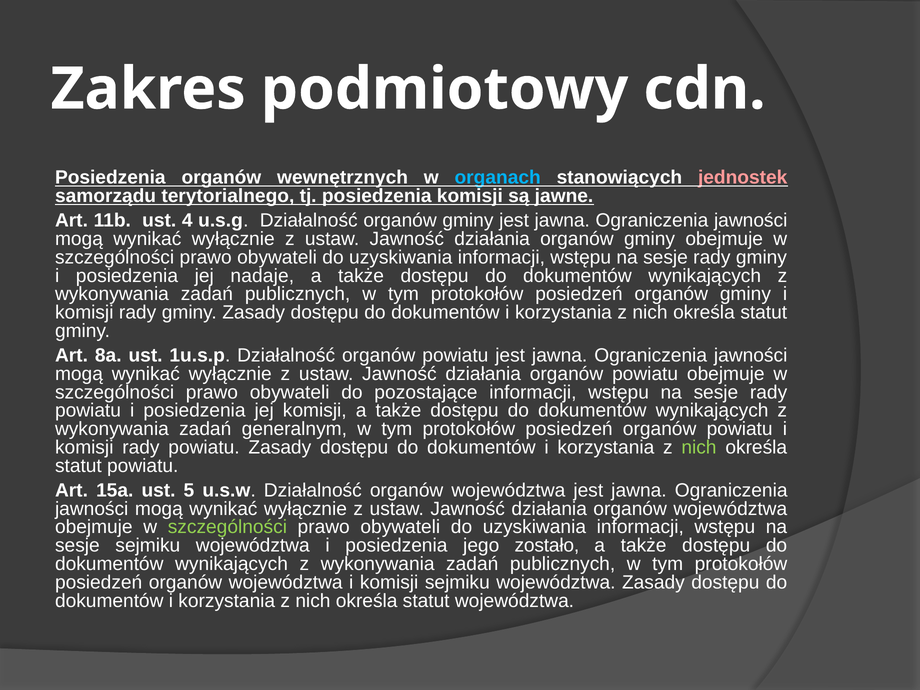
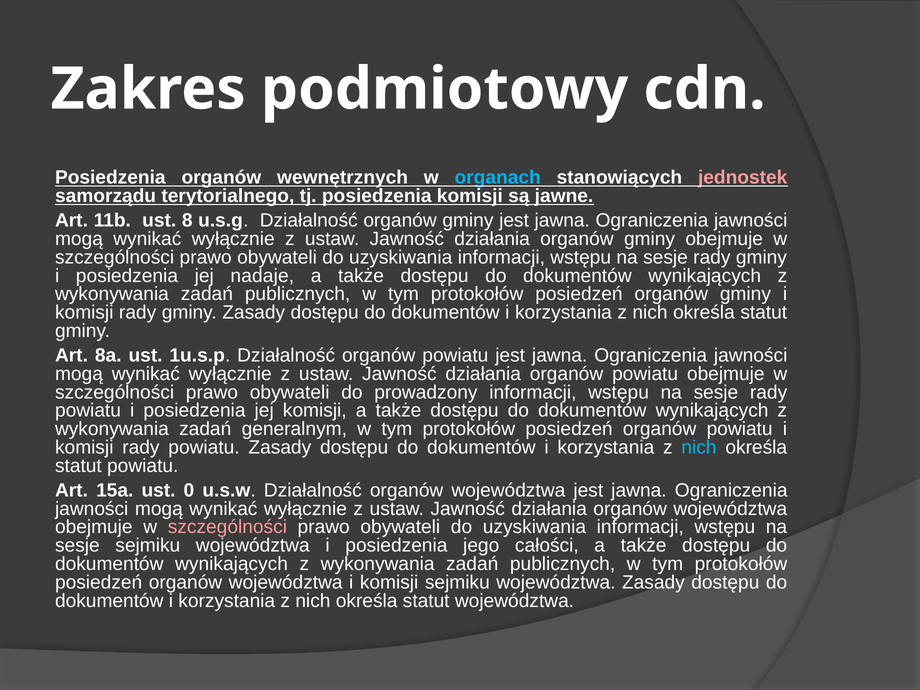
4: 4 -> 8
pozostające: pozostające -> prowadzony
nich at (699, 447) colour: light green -> light blue
5: 5 -> 0
szczególności at (227, 527) colour: light green -> pink
zostało: zostało -> całości
